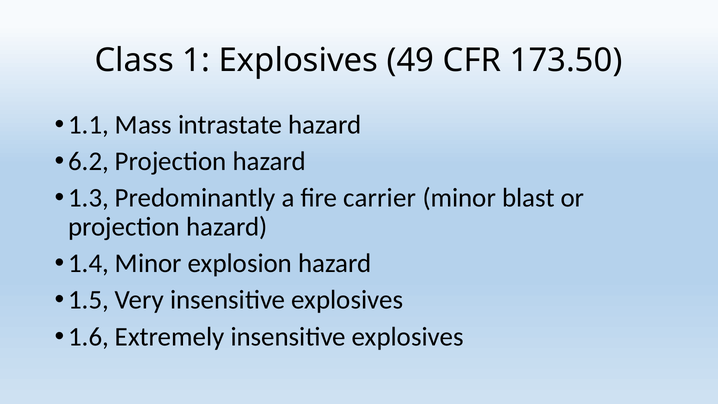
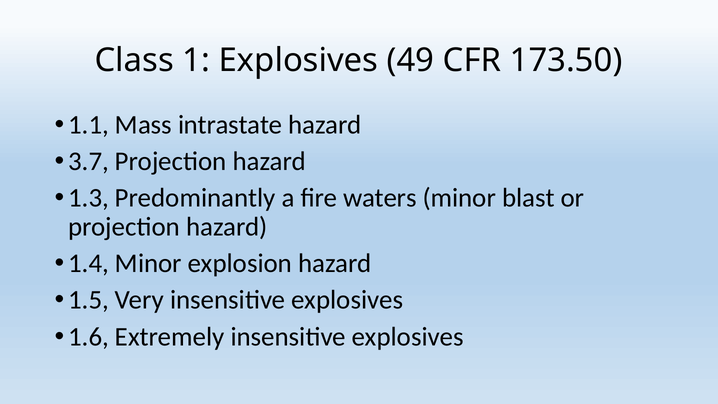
6.2: 6.2 -> 3.7
carrier: carrier -> waters
